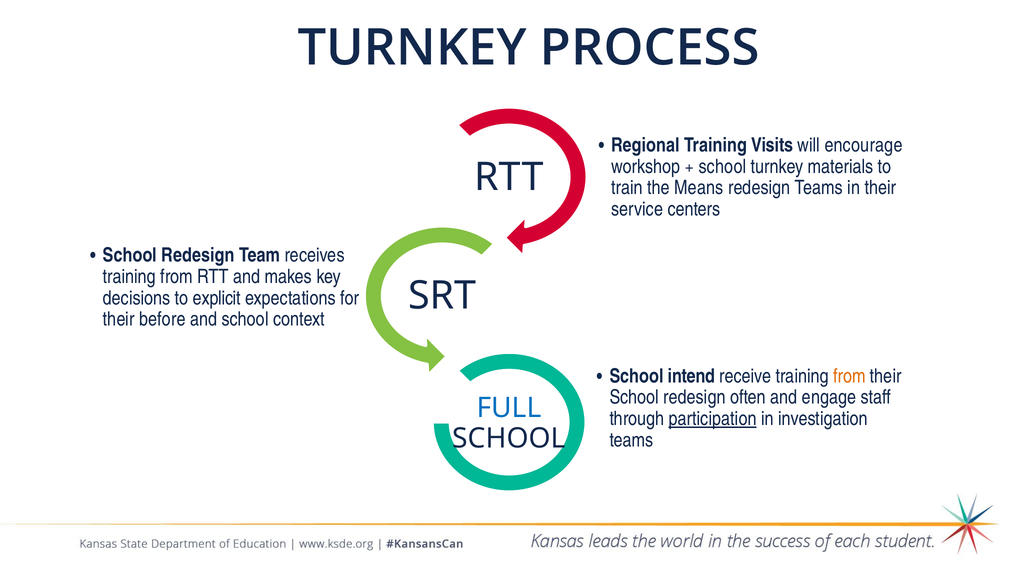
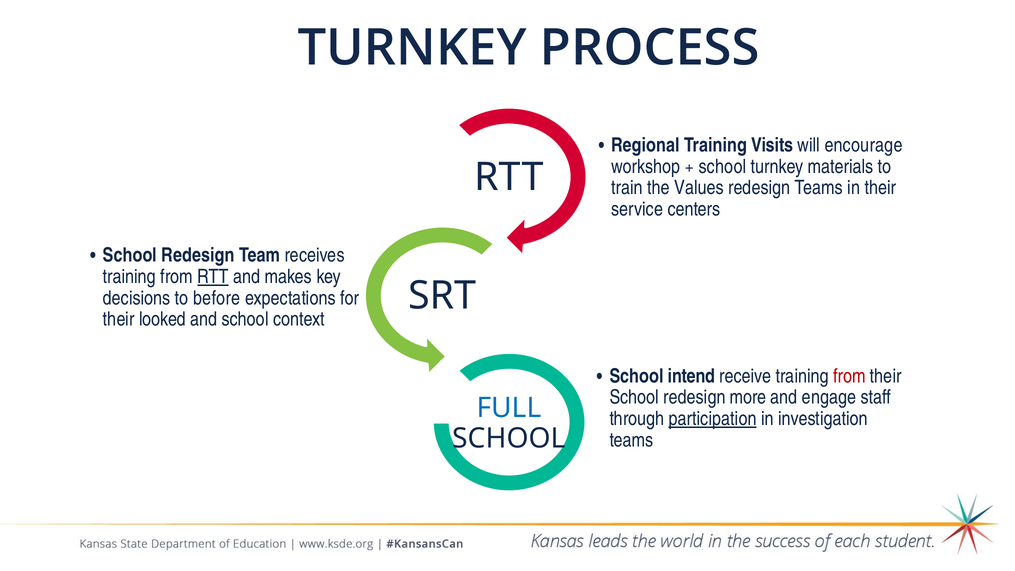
Means: Means -> Values
RTT at (213, 277) underline: none -> present
explicit: explicit -> before
before: before -> looked
from at (849, 376) colour: orange -> red
often: often -> more
